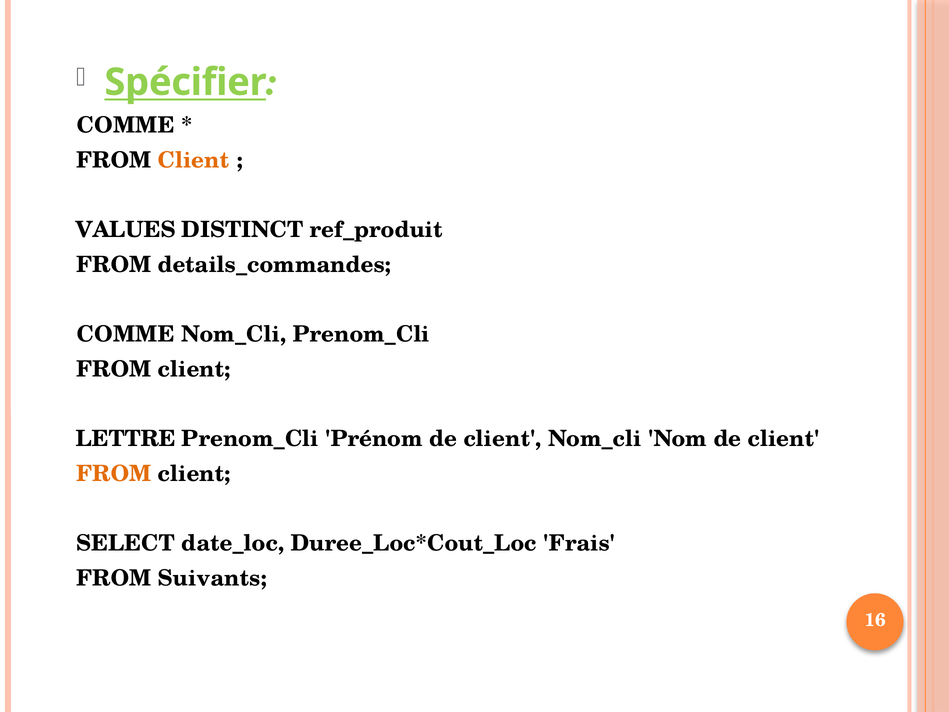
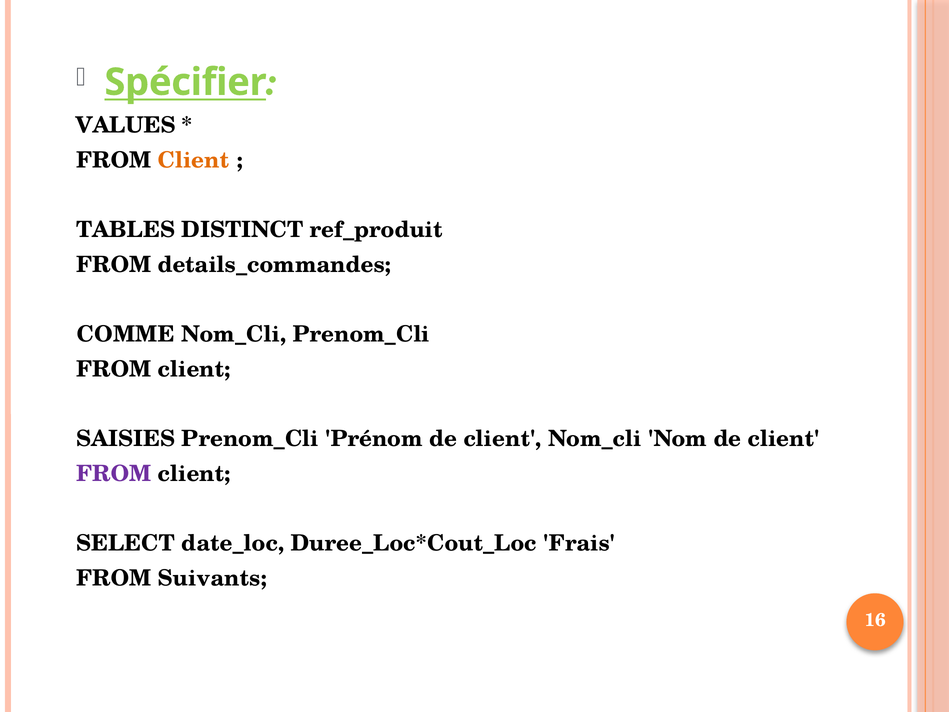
COMME at (126, 125): COMME -> VALUES
VALUES: VALUES -> TABLES
LETTRE: LETTRE -> SAISIES
FROM at (114, 474) colour: orange -> purple
